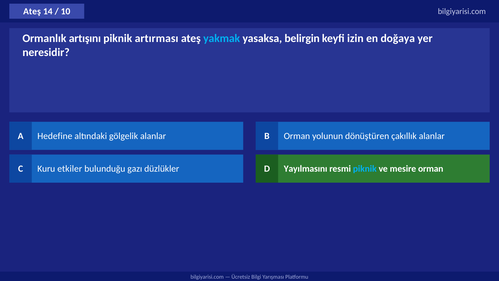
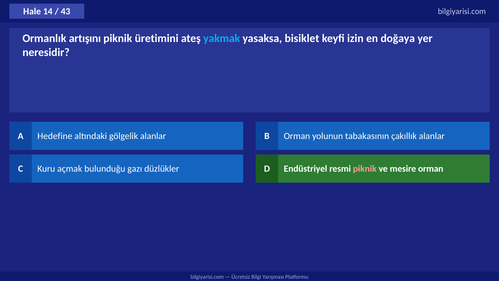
Ateş at (32, 11): Ateş -> Hale
10: 10 -> 43
artırması: artırması -> üretimini
belirgin: belirgin -> bisiklet
dönüştüren: dönüştüren -> tabakasının
etkiler: etkiler -> açmak
Yayılmasını: Yayılmasını -> Endüstriyel
piknik at (365, 169) colour: light blue -> pink
